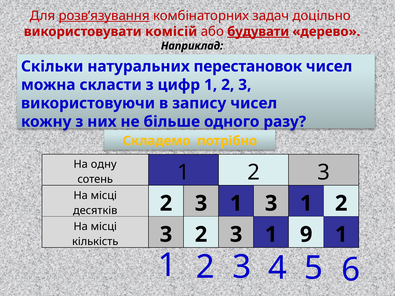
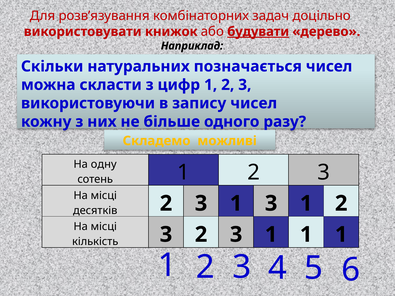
розв’язування underline: present -> none
комісій: комісій -> книжок
перестановок: перестановок -> позначається
потрібно: потрібно -> можливі
3 1 9: 9 -> 1
